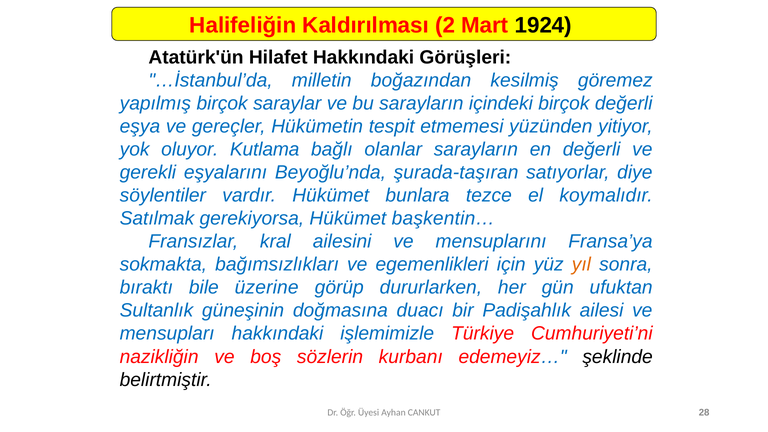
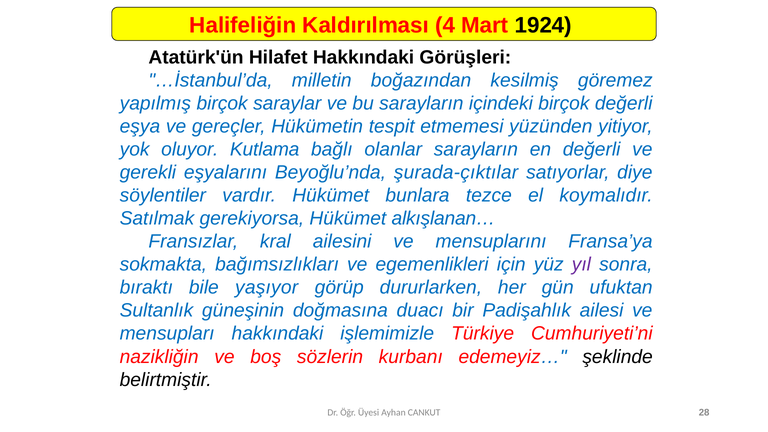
2: 2 -> 4
şurada-taşıran: şurada-taşıran -> şurada-çıktılar
başkentin…: başkentin… -> alkışlanan…
yıl colour: orange -> purple
üzerine: üzerine -> yaşıyor
